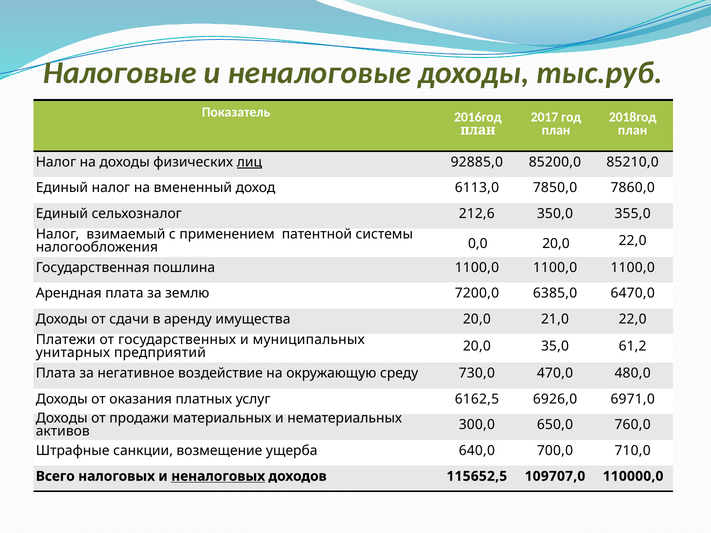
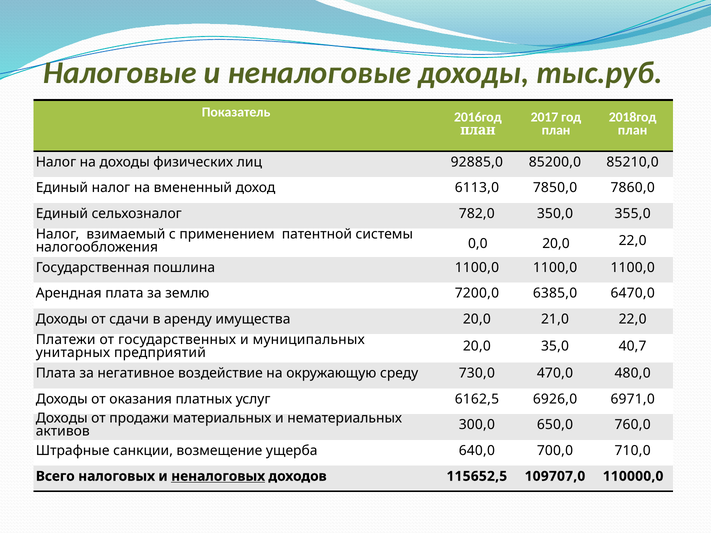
лиц underline: present -> none
212,6: 212,6 -> 782,0
61,2: 61,2 -> 40,7
